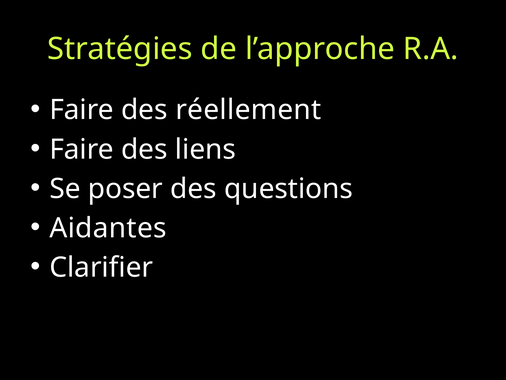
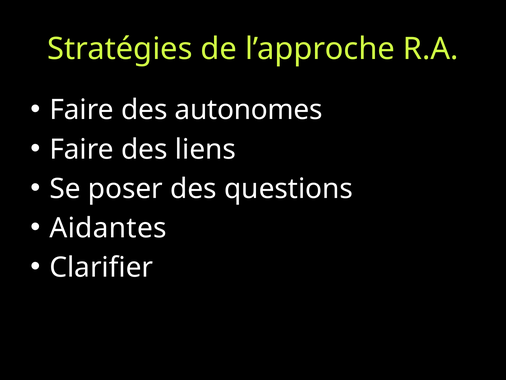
réellement: réellement -> autonomes
